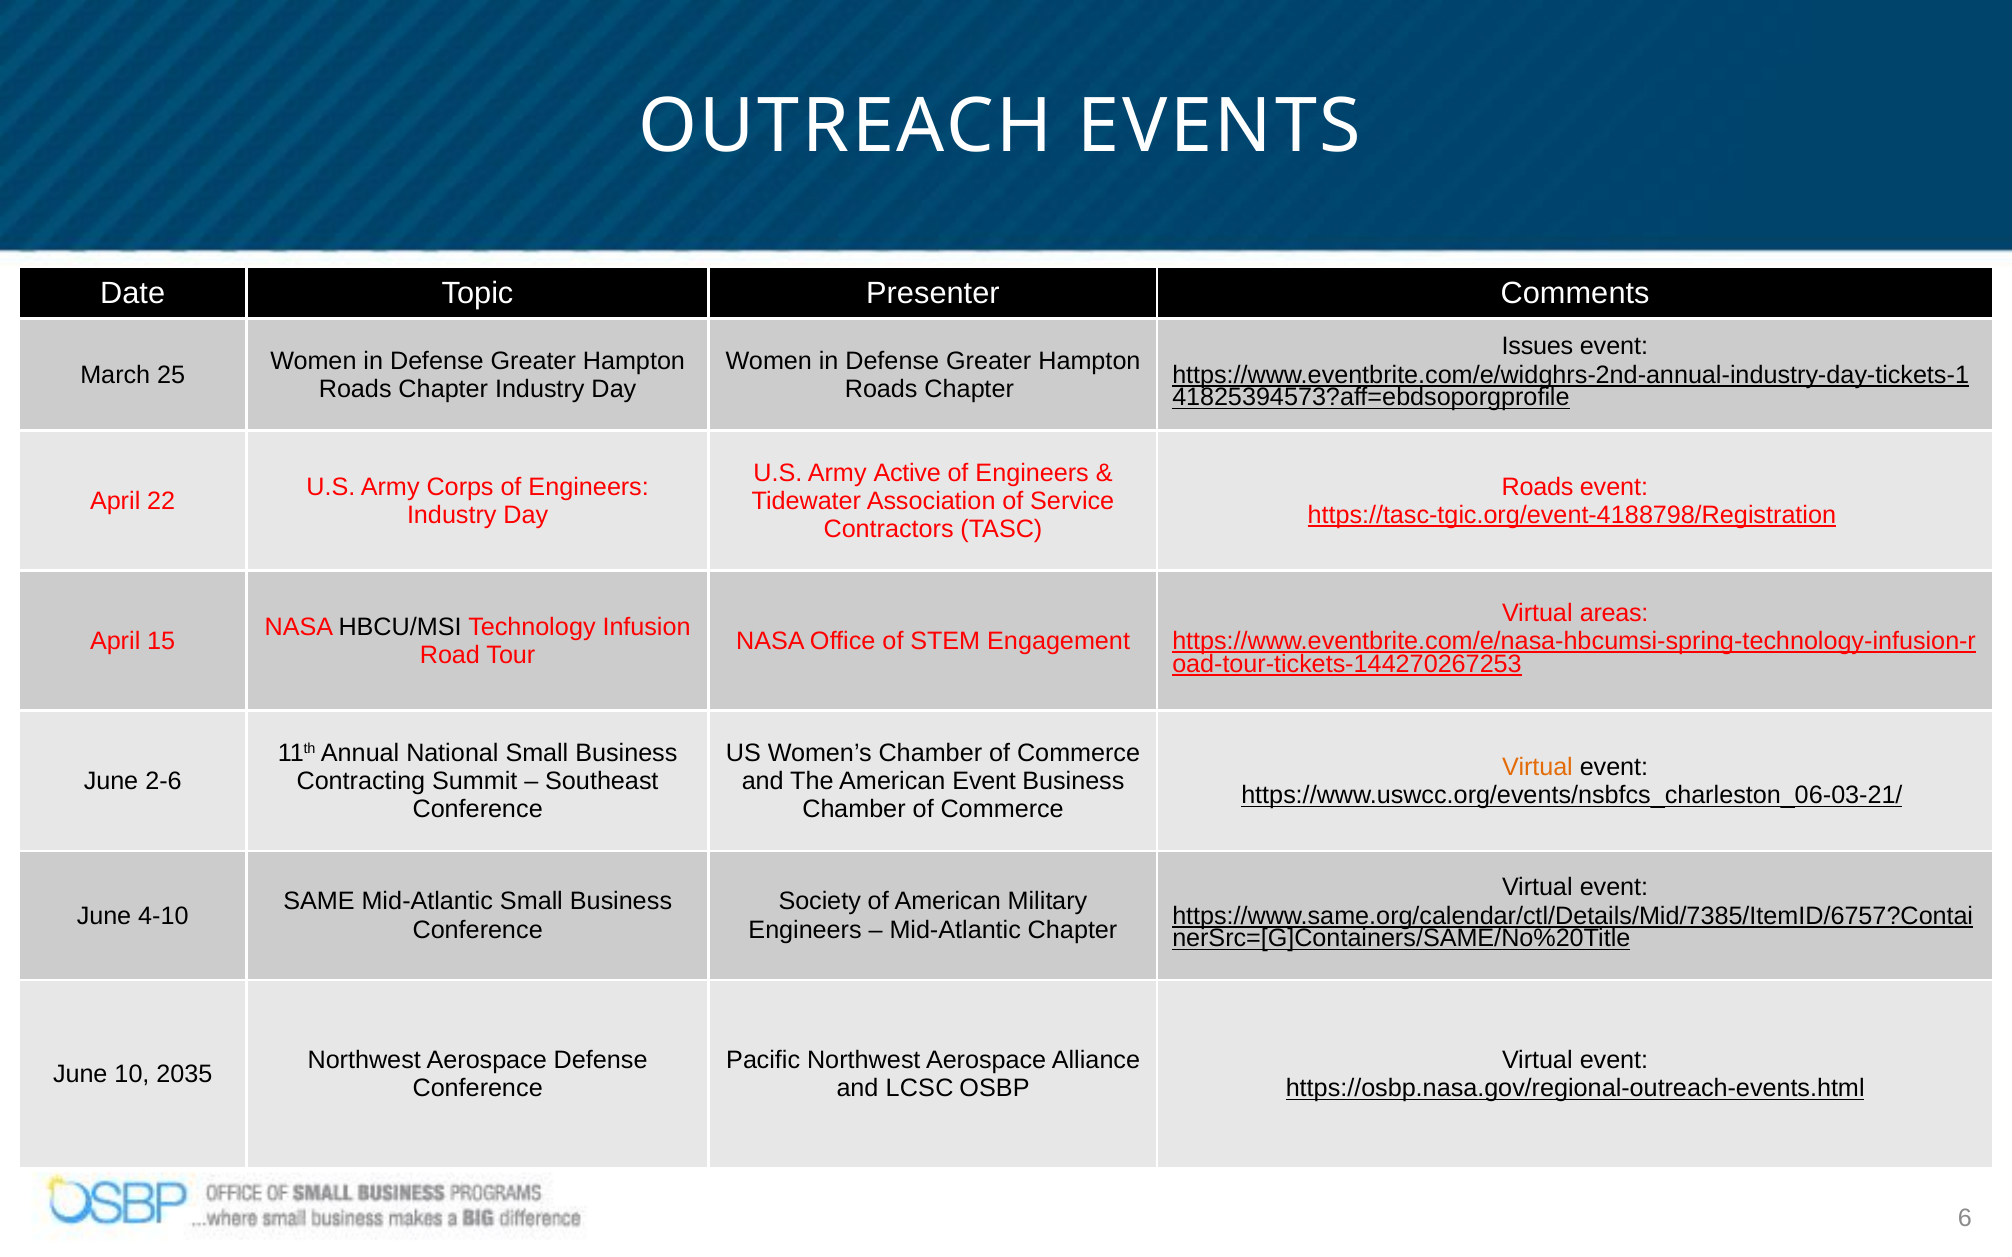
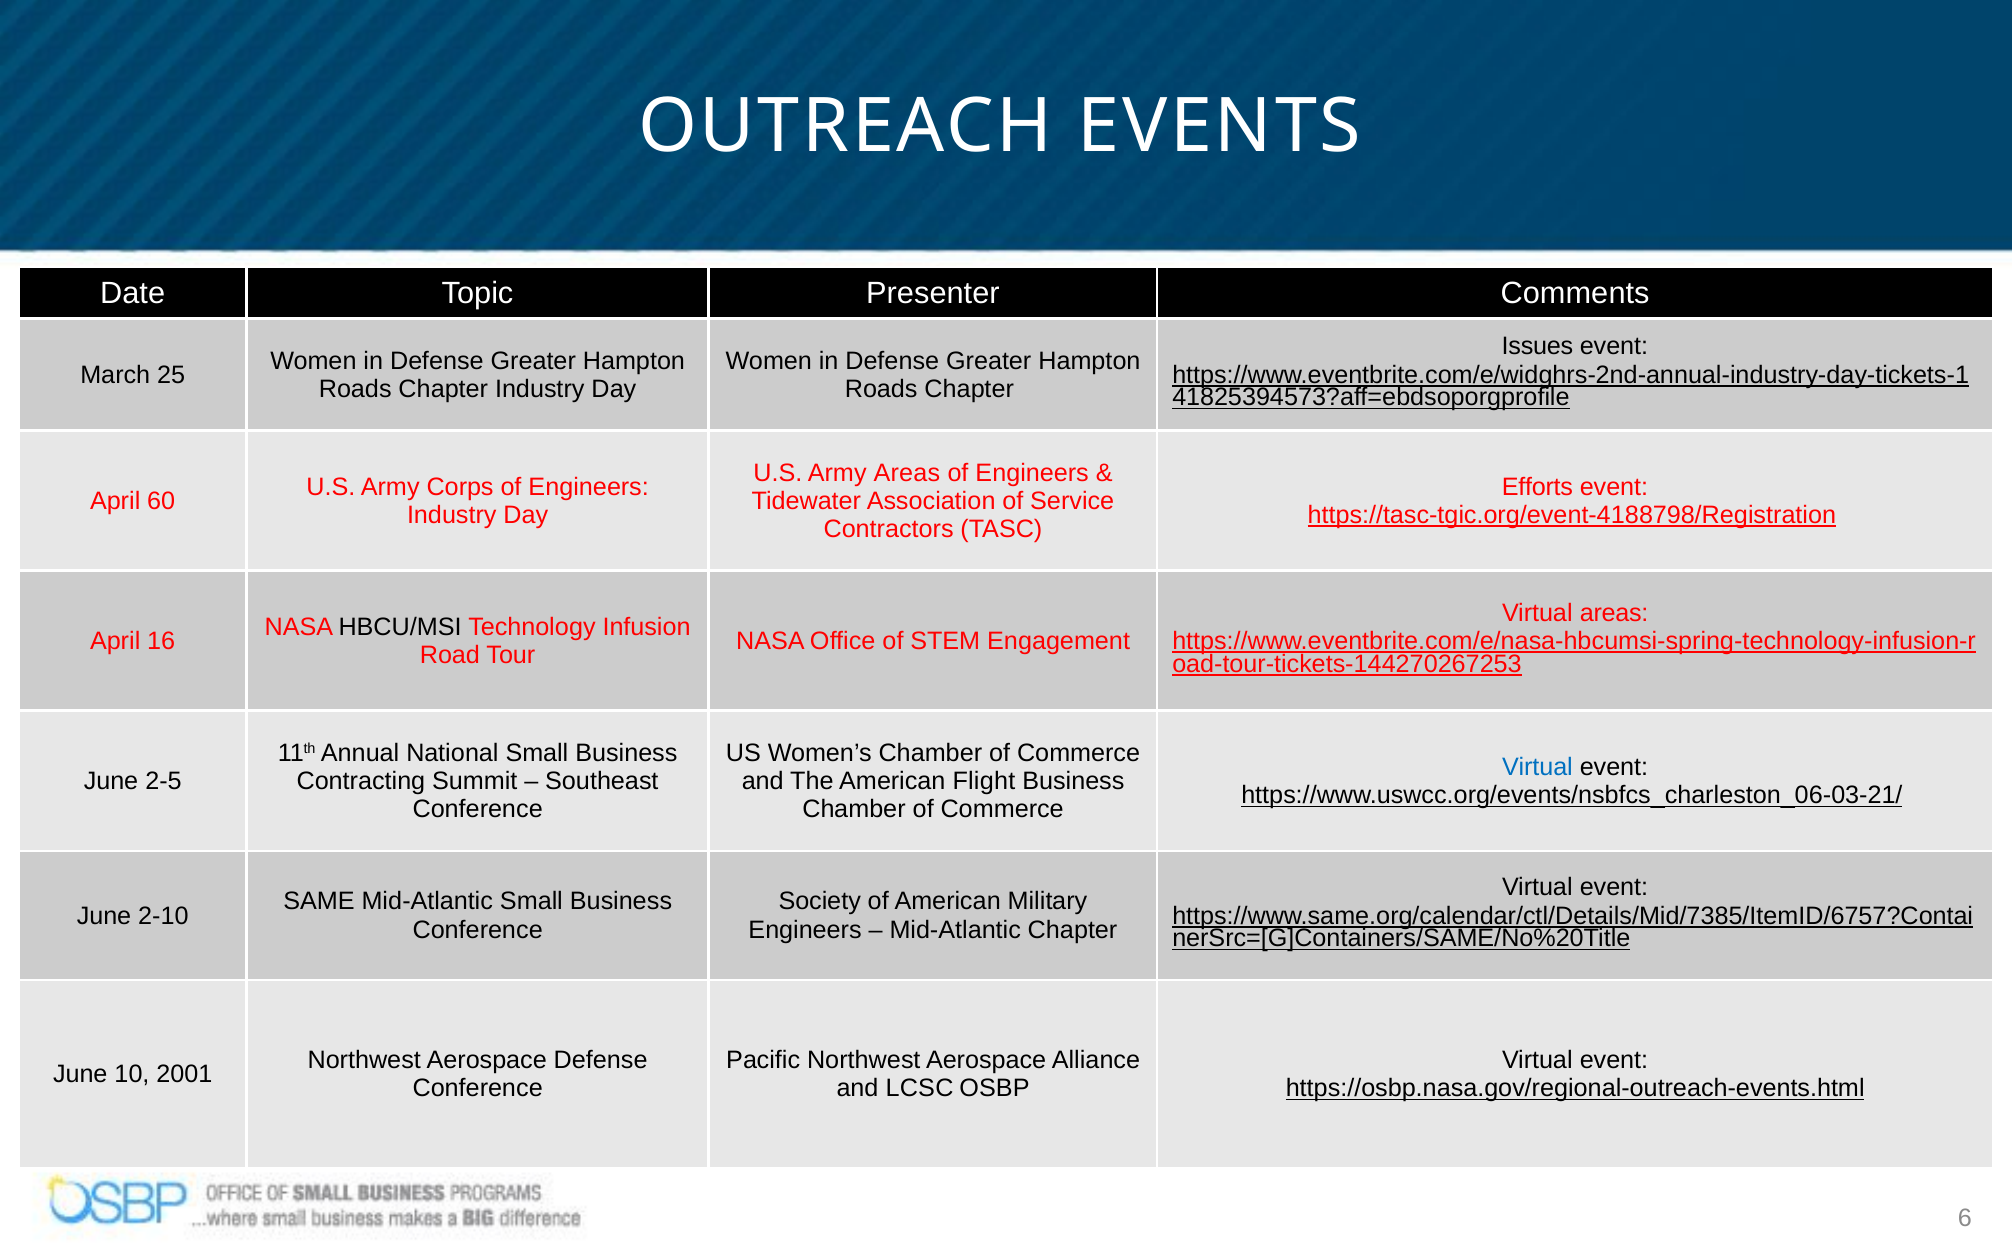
Army Active: Active -> Areas
Roads at (1537, 487): Roads -> Efforts
22: 22 -> 60
15: 15 -> 16
Virtual at (1537, 767) colour: orange -> blue
2-6: 2-6 -> 2-5
American Event: Event -> Flight
4-10: 4-10 -> 2-10
2035: 2035 -> 2001
